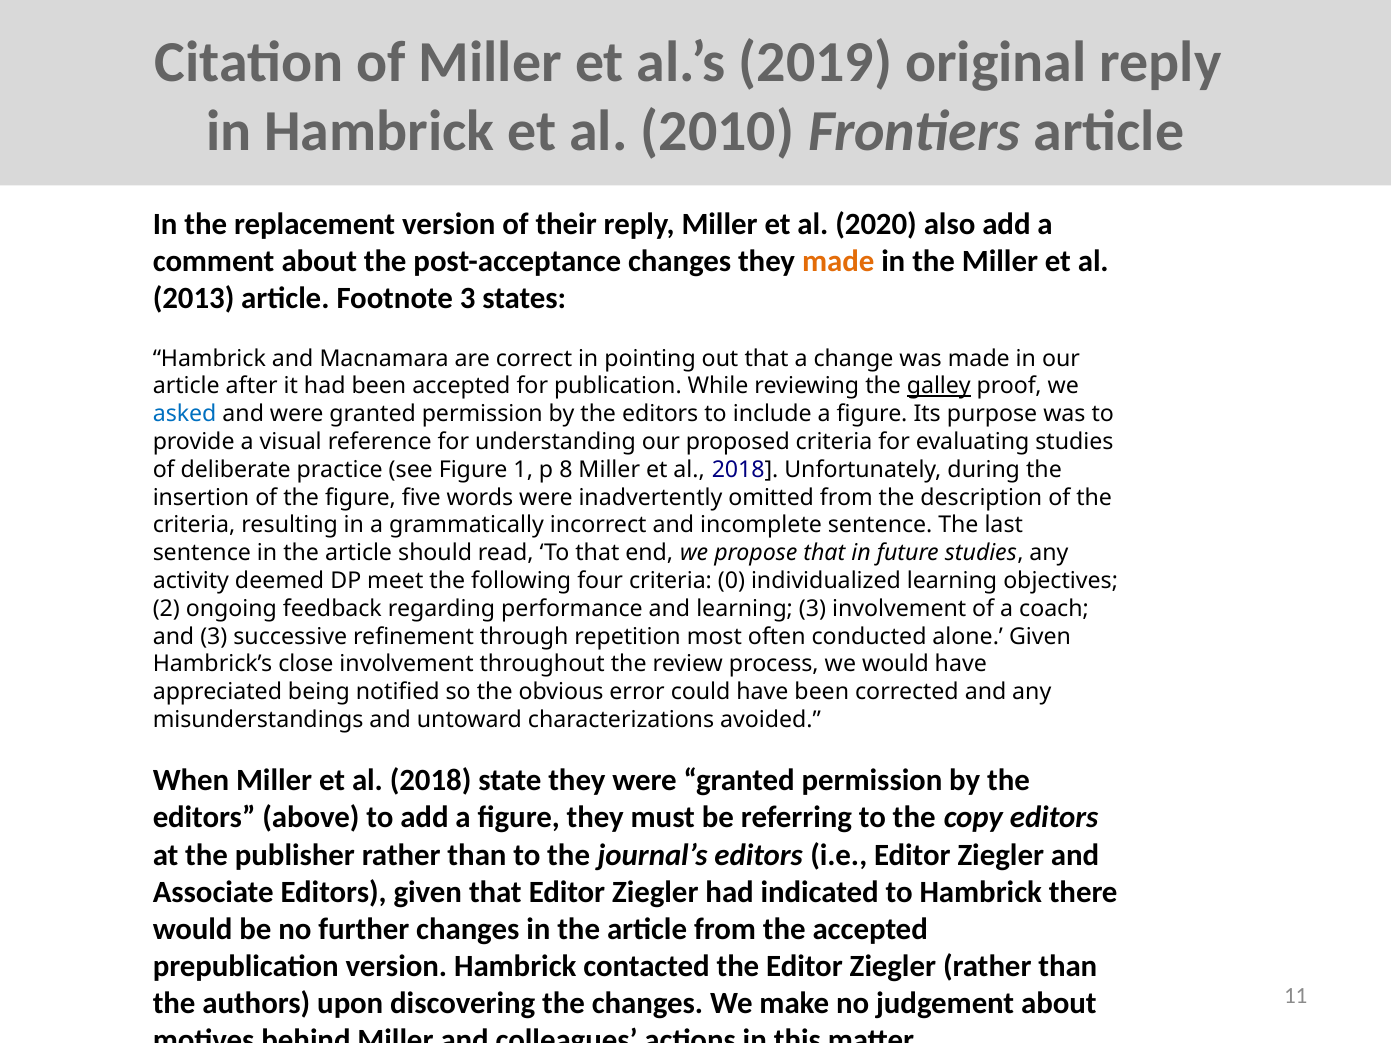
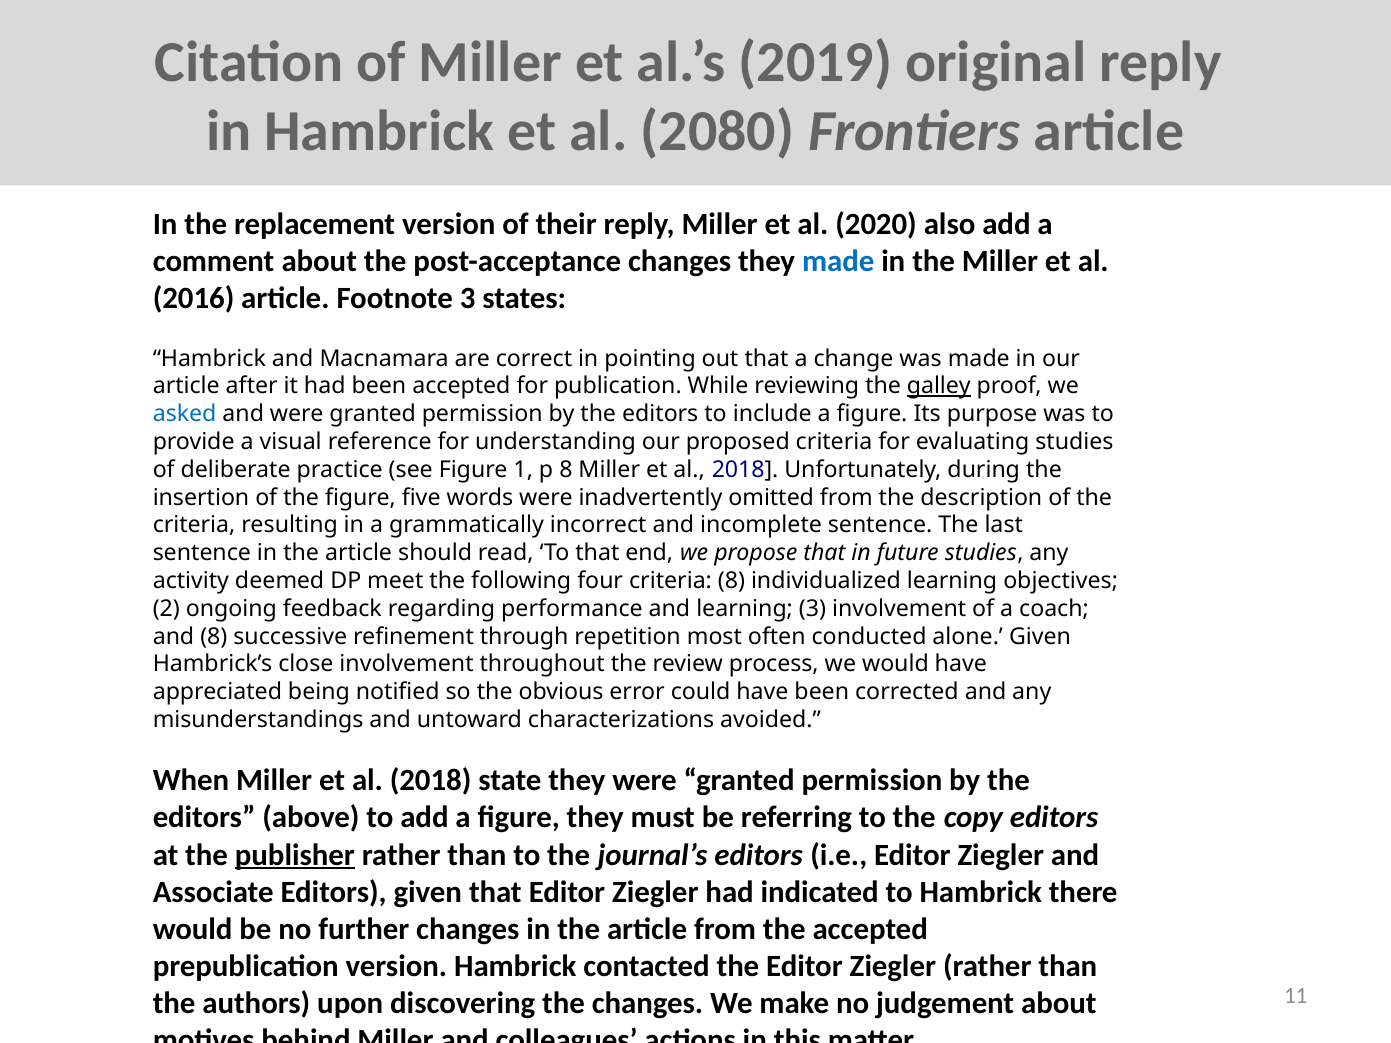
2010: 2010 -> 2080
made at (838, 262) colour: orange -> blue
2013: 2013 -> 2016
criteria 0: 0 -> 8
and 3: 3 -> 8
publisher underline: none -> present
